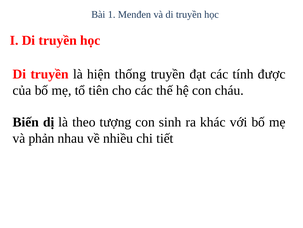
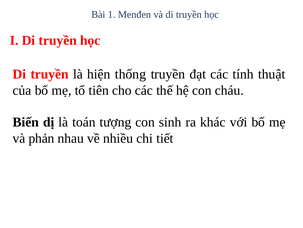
được: được -> thuật
theo: theo -> toán
